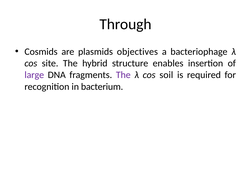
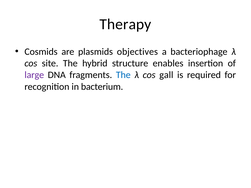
Through: Through -> Therapy
The at (123, 75) colour: purple -> blue
soil: soil -> gall
